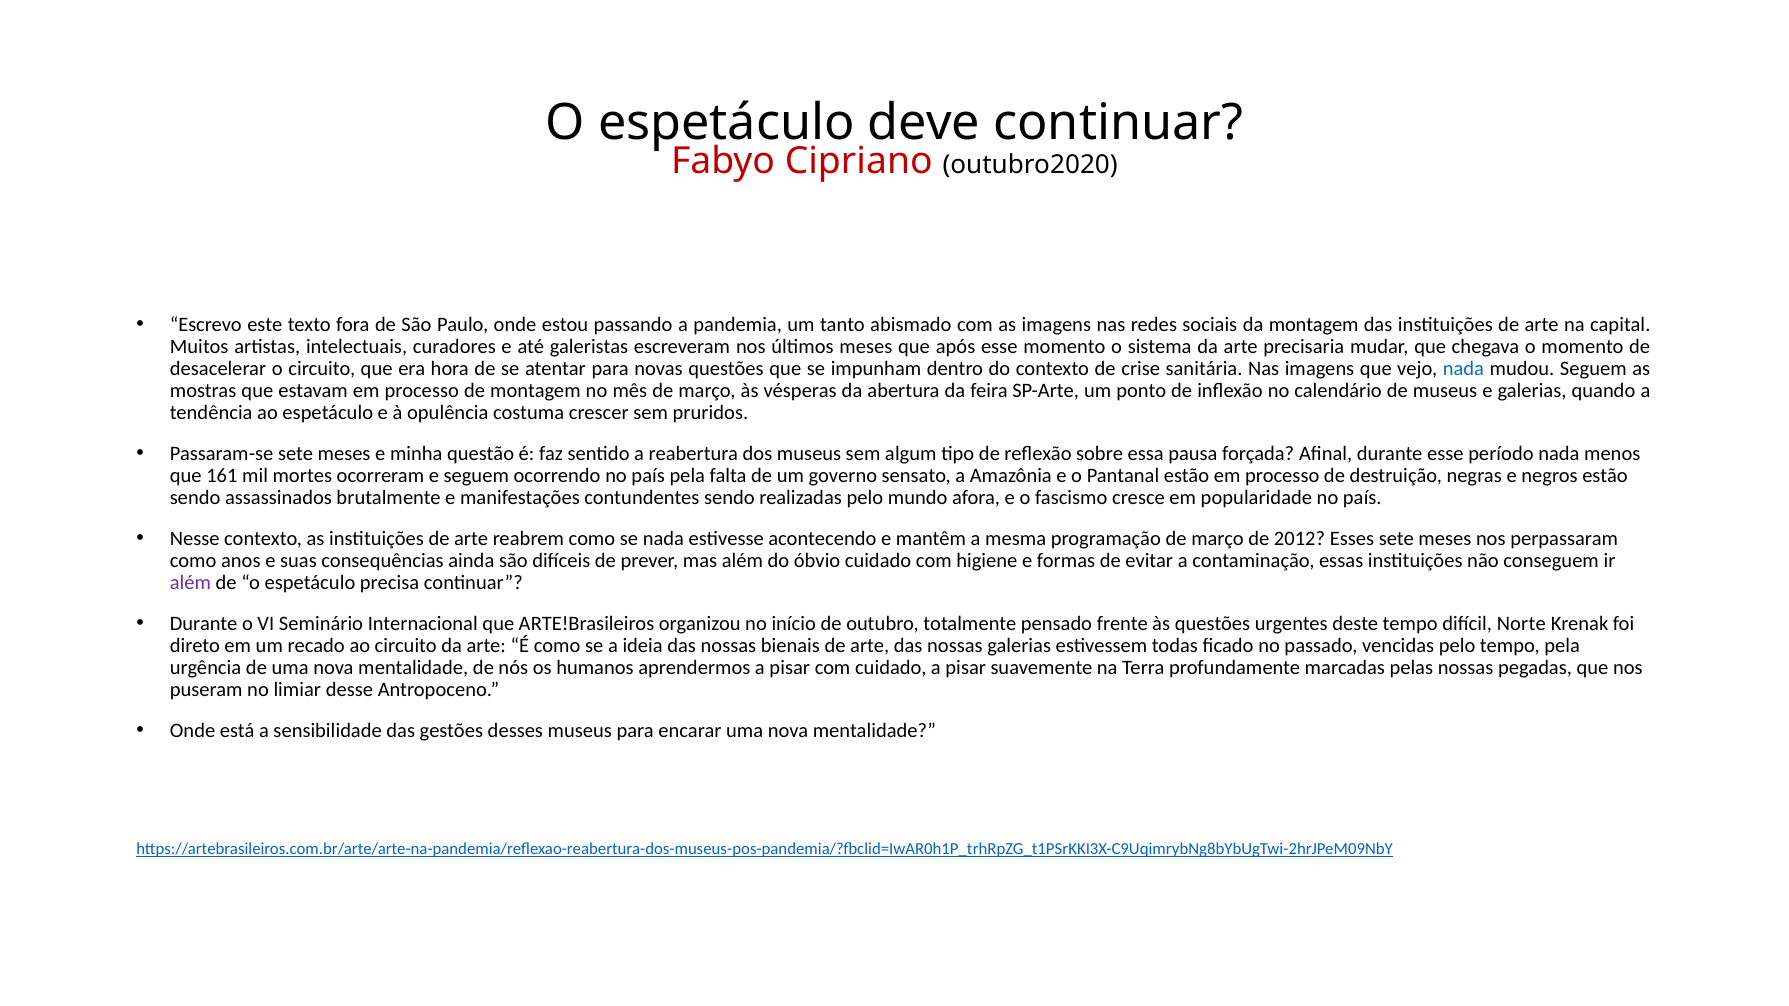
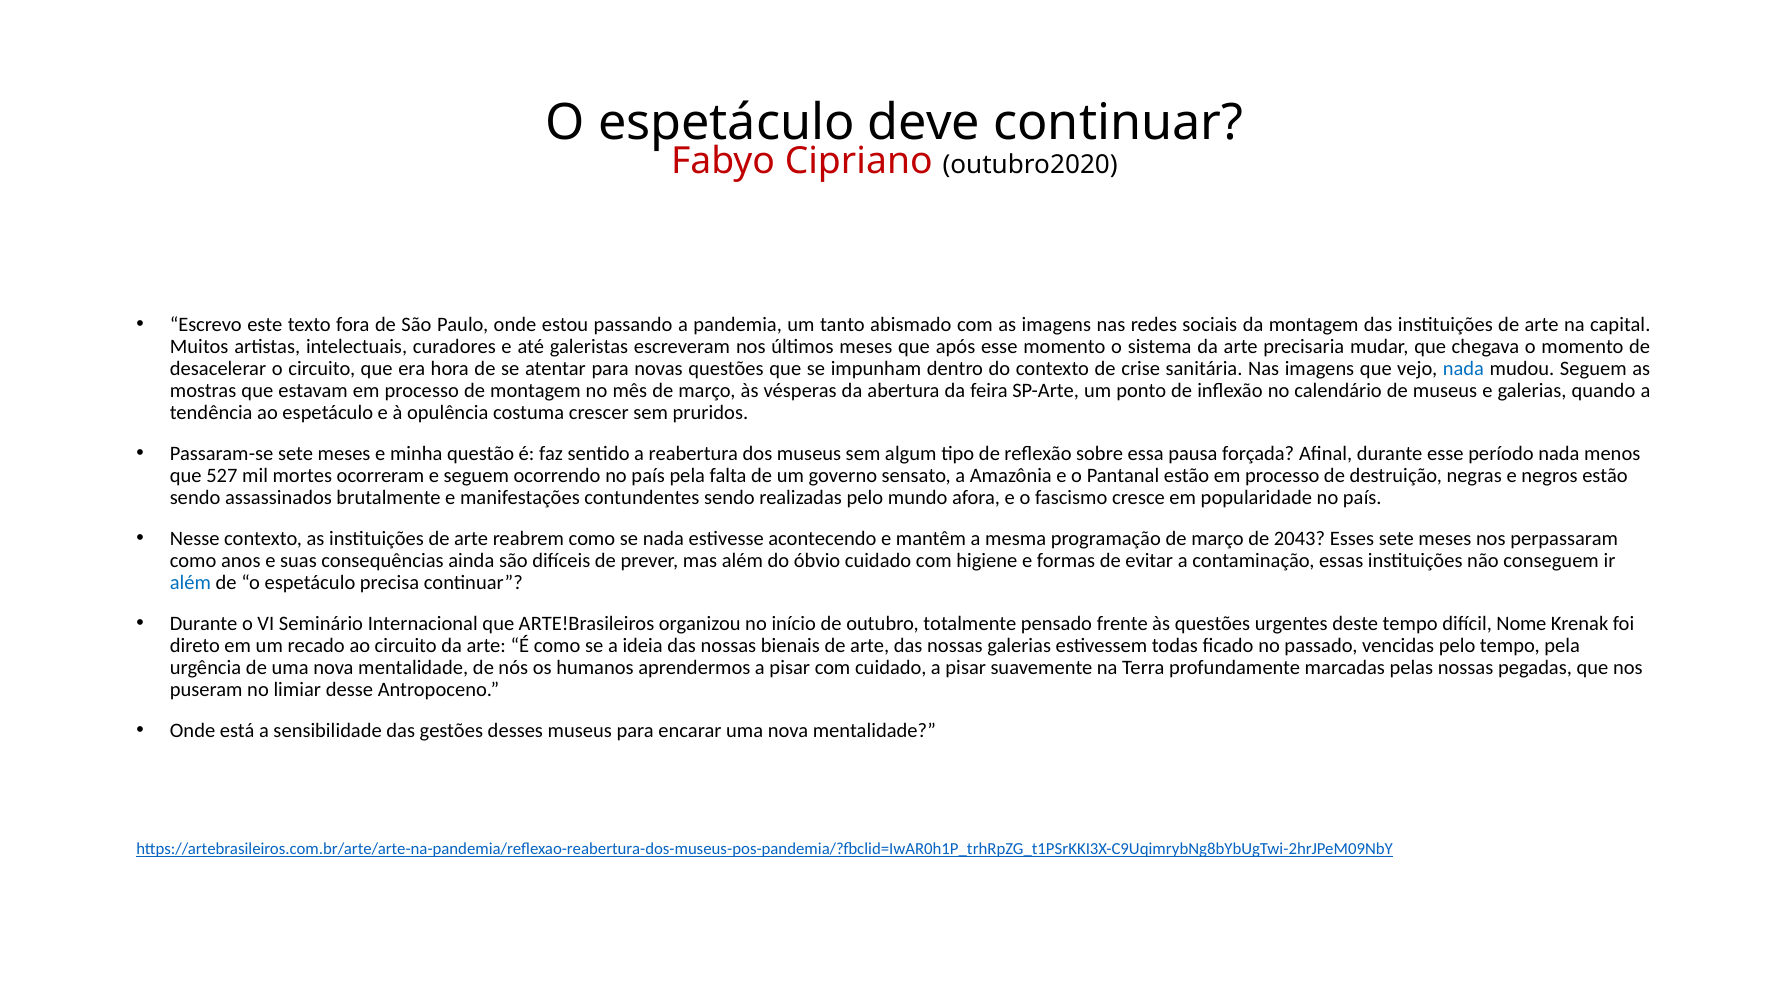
161: 161 -> 527
2012: 2012 -> 2043
além at (190, 583) colour: purple -> blue
Norte: Norte -> Nome
